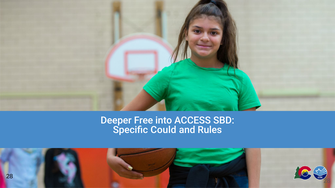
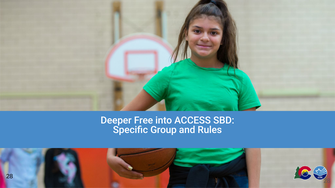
Could: Could -> Group
